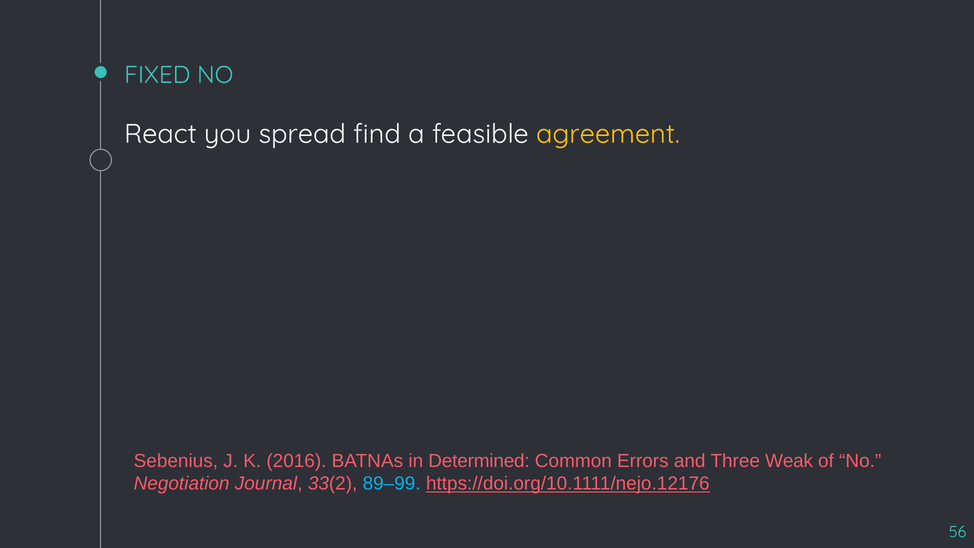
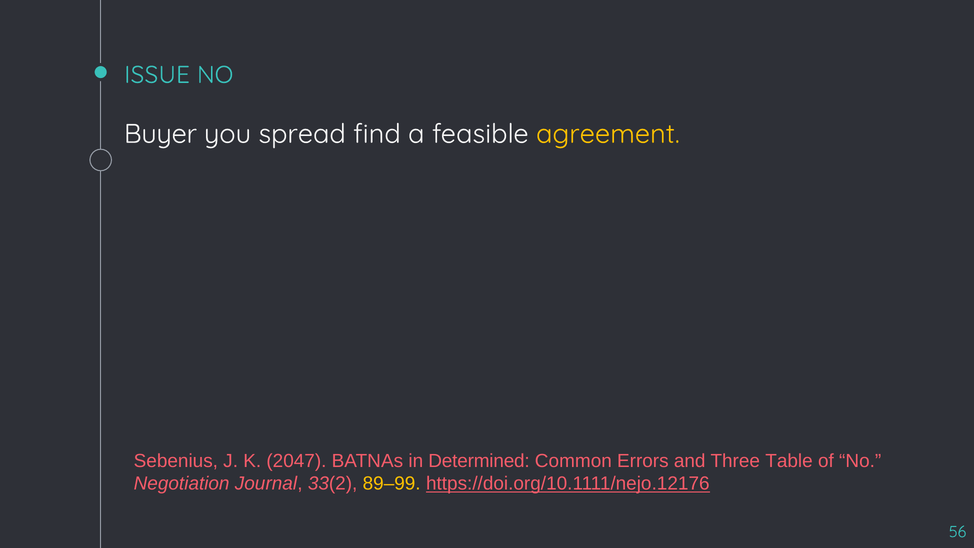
FIXED: FIXED -> ISSUE
React: React -> Buyer
2016: 2016 -> 2047
Weak: Weak -> Table
89–99 colour: light blue -> yellow
